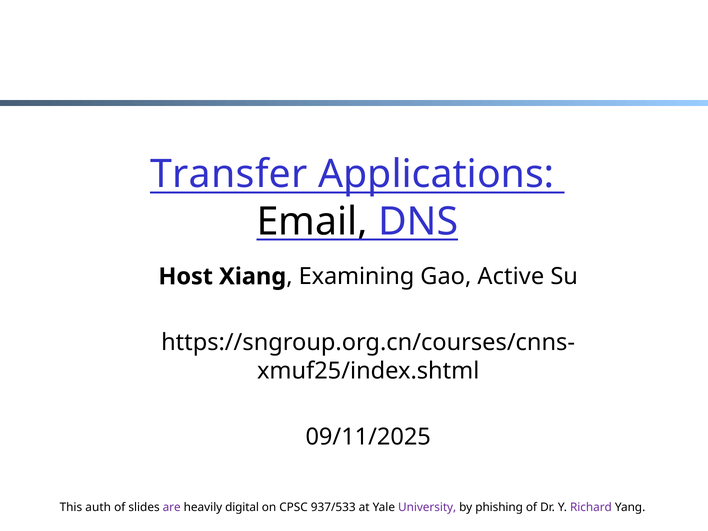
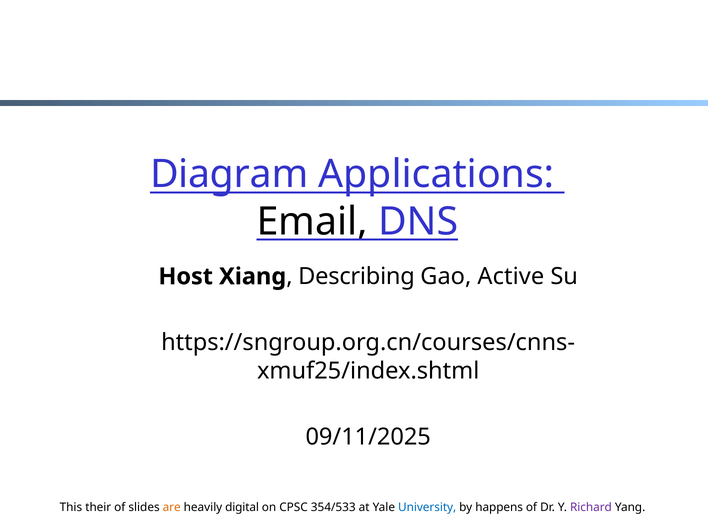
Transfer: Transfer -> Diagram
Examining: Examining -> Describing
auth: auth -> their
are colour: purple -> orange
937/533: 937/533 -> 354/533
University colour: purple -> blue
phishing: phishing -> happens
